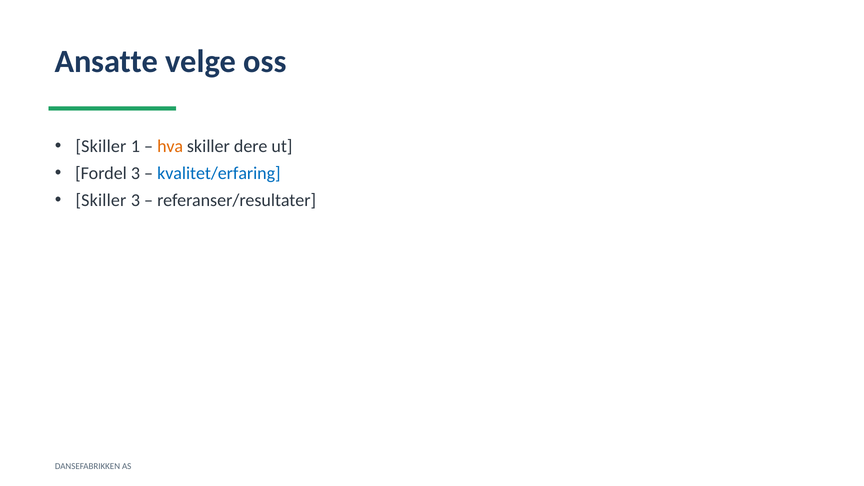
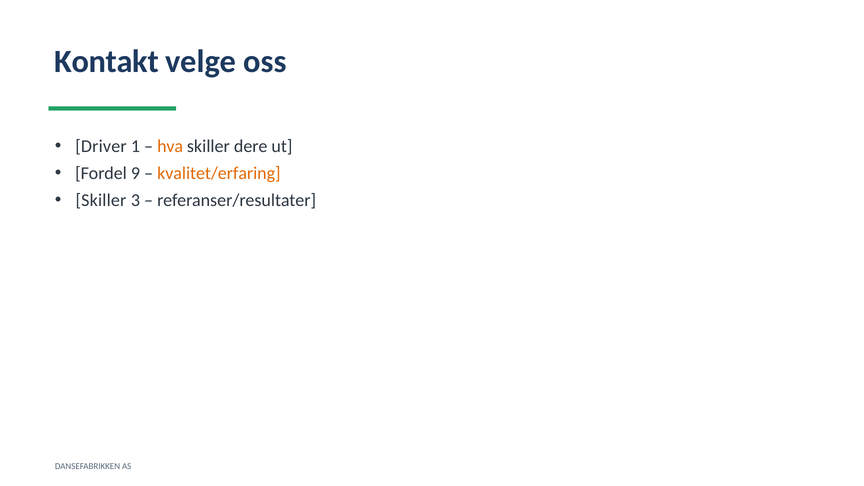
Ansatte: Ansatte -> Kontakt
Skiller at (101, 146): Skiller -> Driver
Fordel 3: 3 -> 9
kvalitet/erfaring colour: blue -> orange
